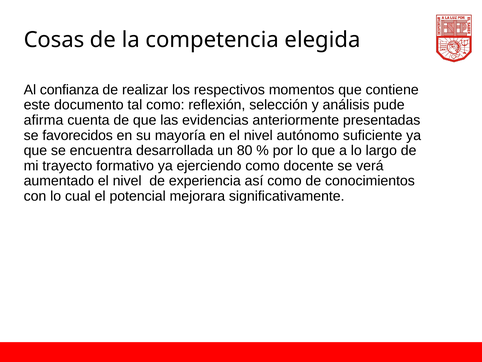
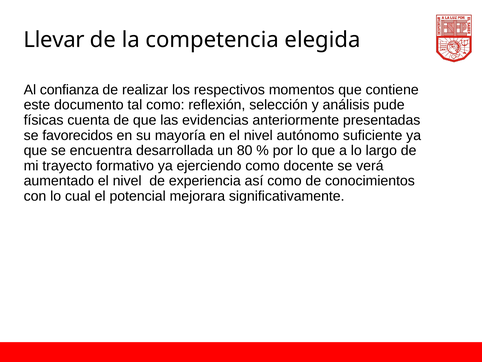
Cosas: Cosas -> Llevar
afirma: afirma -> físicas
